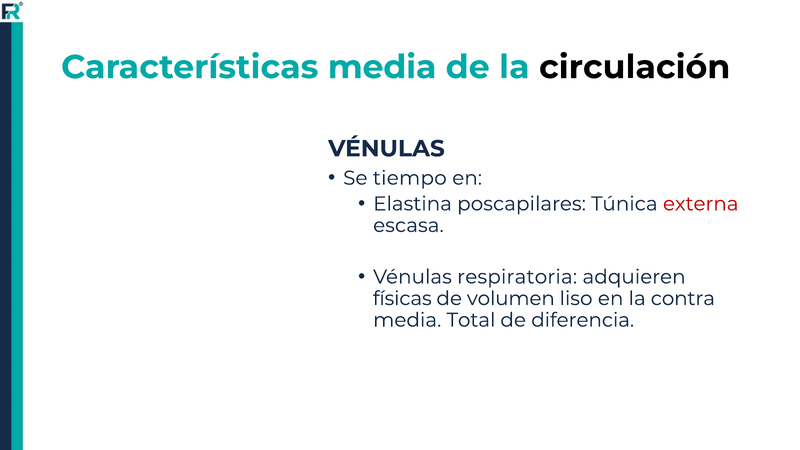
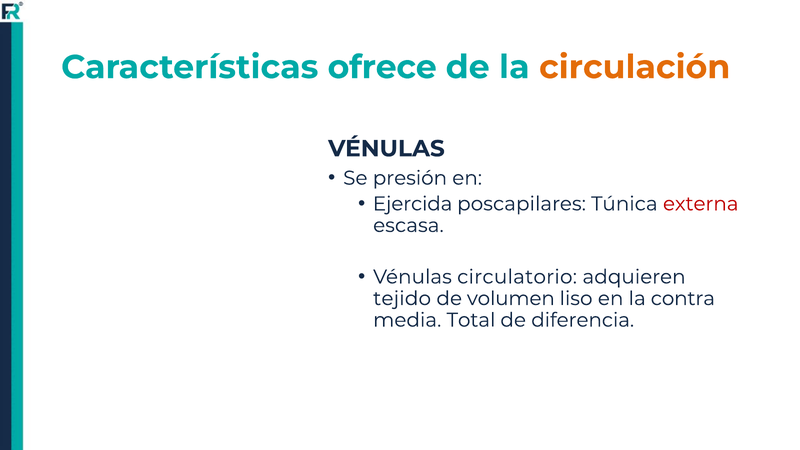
Características media: media -> ofrece
circulación colour: black -> orange
tiempo: tiempo -> presión
Elastina: Elastina -> Ejercida
respiratoria: respiratoria -> circulatorio
físicas: físicas -> tejido
